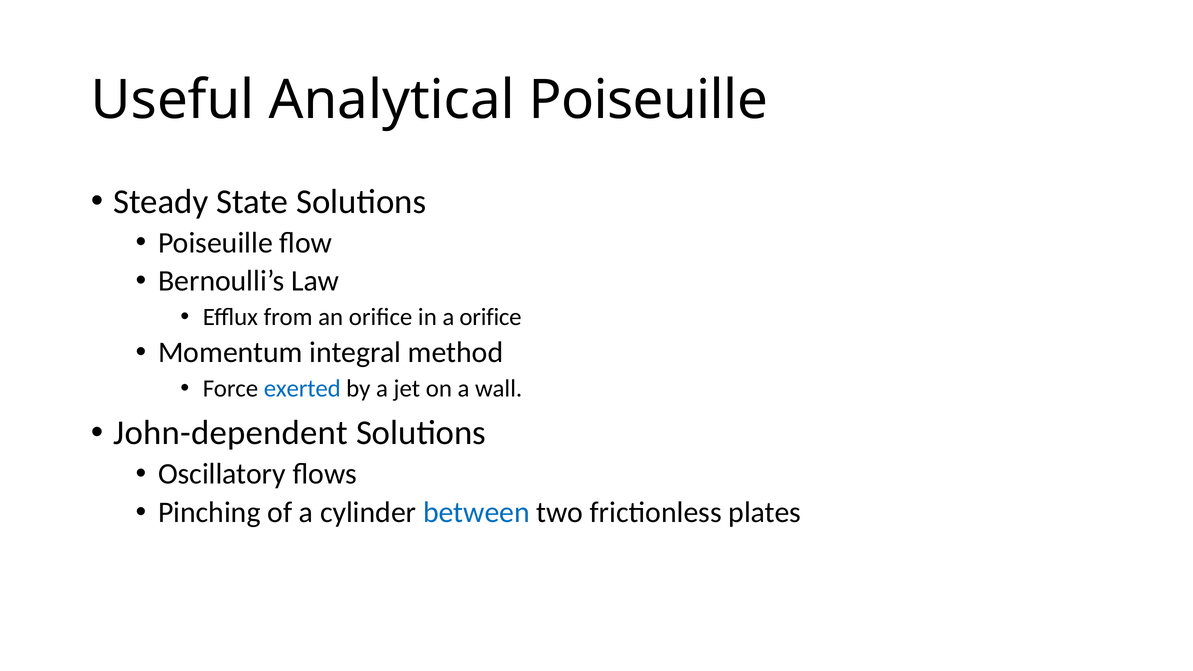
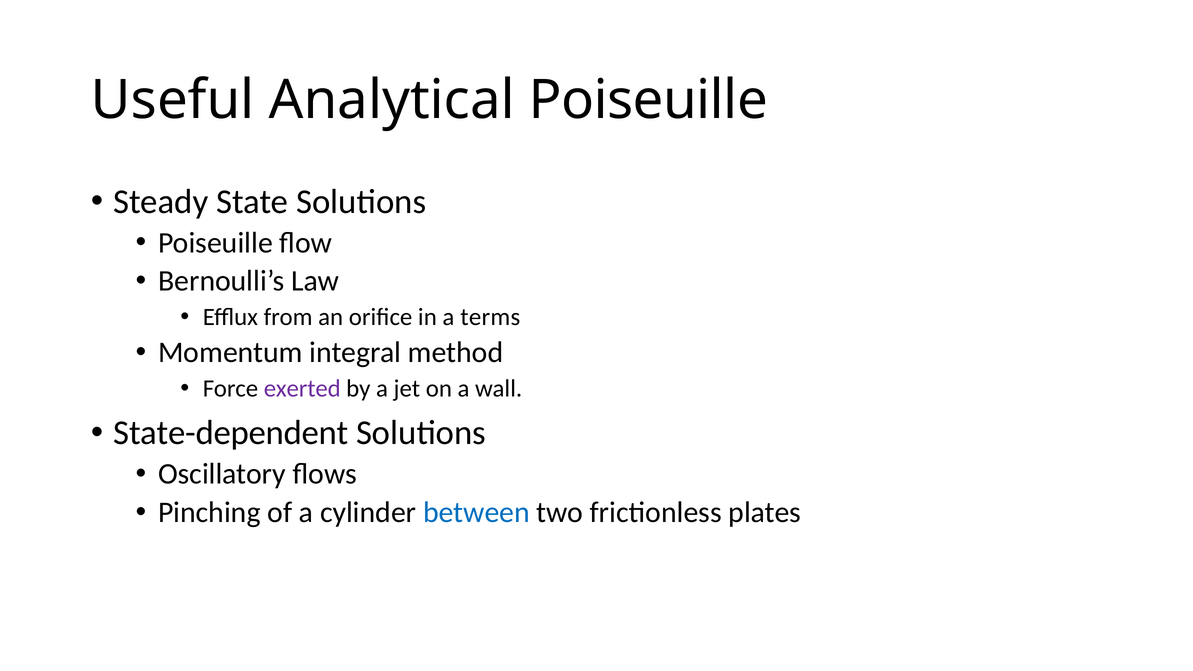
a orifice: orifice -> terms
exerted colour: blue -> purple
John-dependent: John-dependent -> State-dependent
